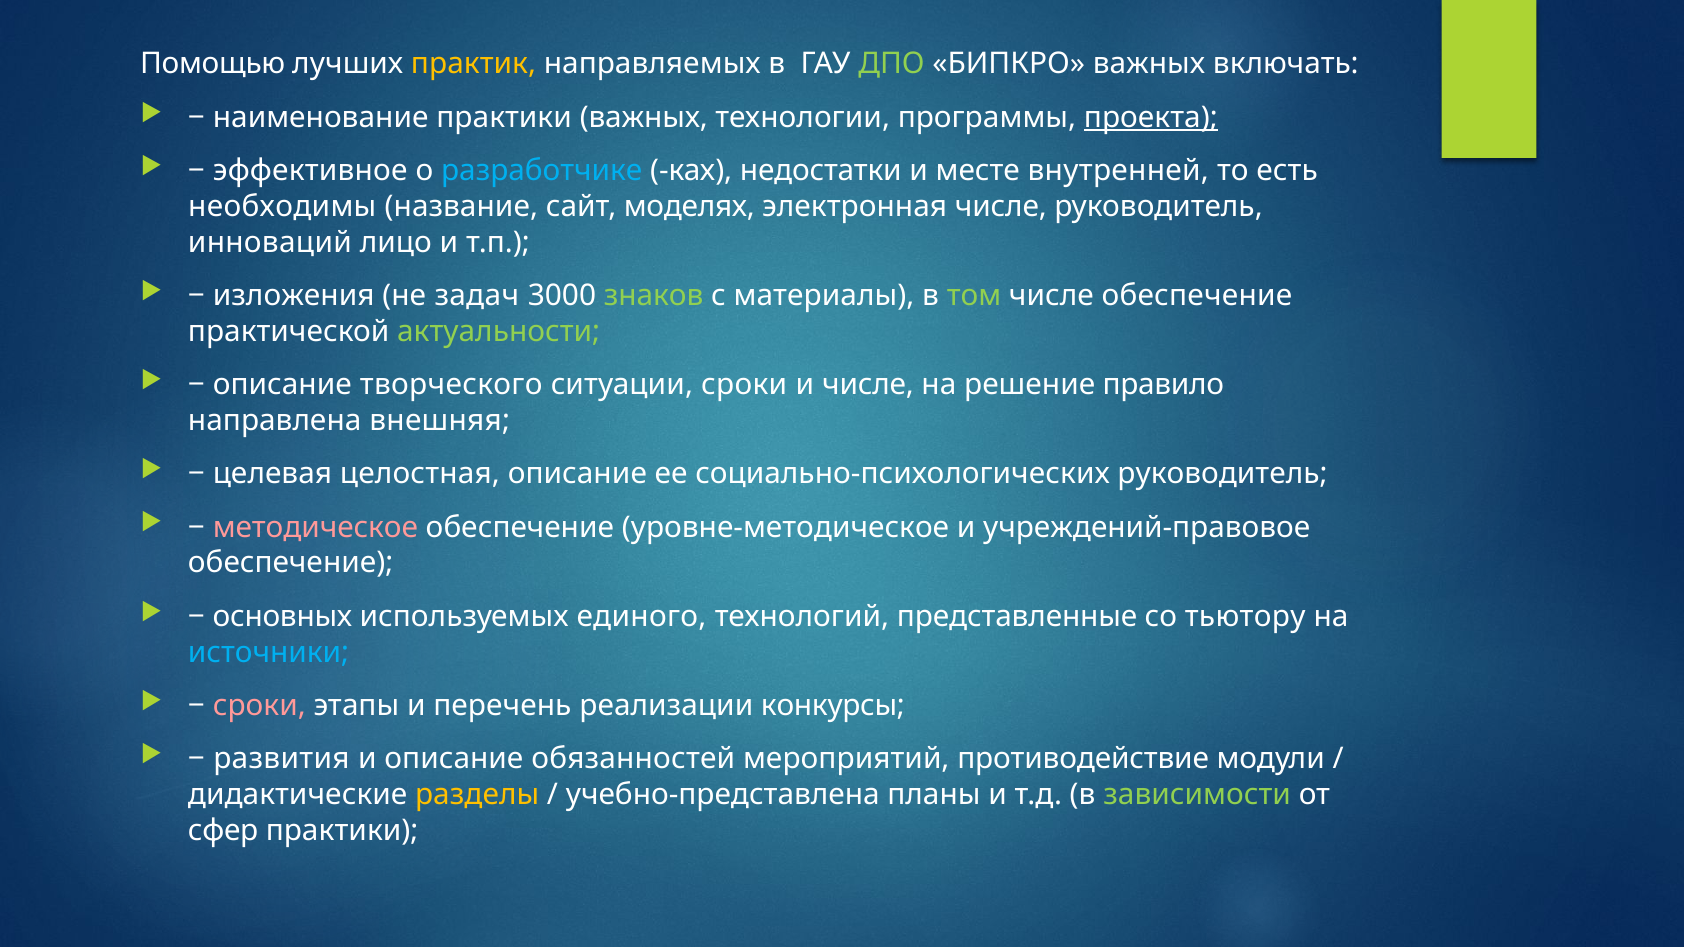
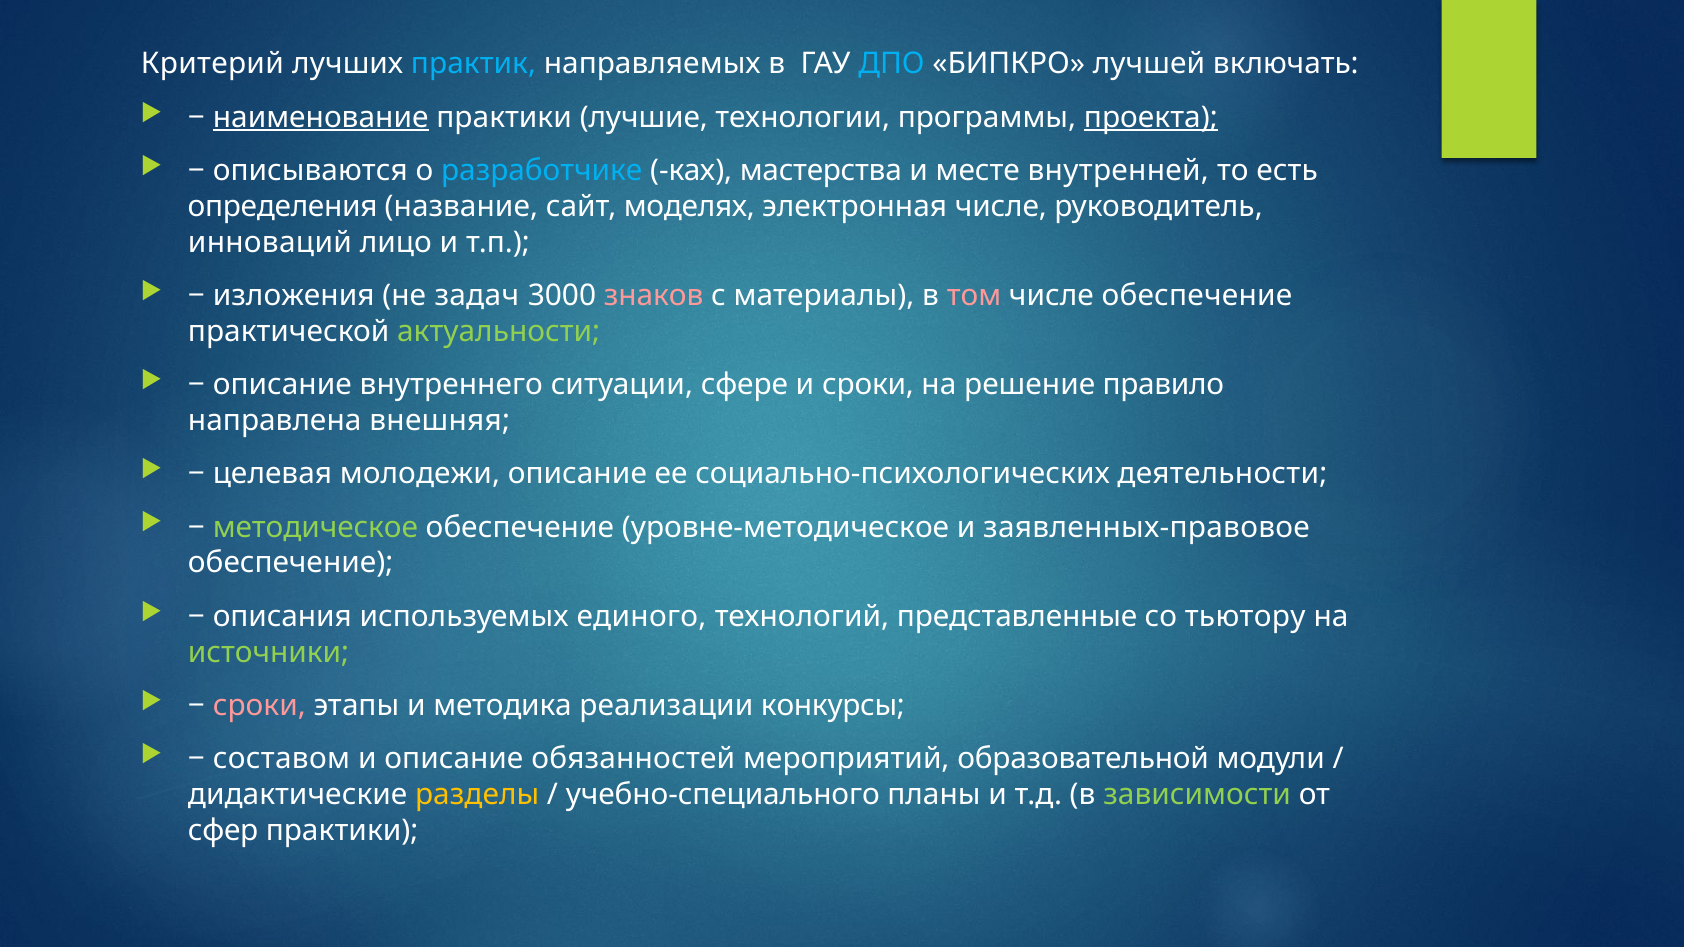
Помощью: Помощью -> Критерий
практик colour: yellow -> light blue
ДПО colour: light green -> light blue
БИПКРО важных: важных -> лучшей
наименование underline: none -> present
практики важных: важных -> лучшие
эффективное: эффективное -> описываются
недостатки: недостатки -> мастерства
необходимы: необходимы -> определения
знаков colour: light green -> pink
том colour: light green -> pink
творческого: творческого -> внутреннего
ситуации сроки: сроки -> сфере
и числе: числе -> сроки
целостная: целостная -> молодежи
социально-психологических руководитель: руководитель -> деятельности
методическое colour: pink -> light green
учреждений-правовое: учреждений-правовое -> заявленных-правовое
основных: основных -> описания
источники colour: light blue -> light green
перечень: перечень -> методика
развития: развития -> составом
противодействие: противодействие -> образовательной
учебно-представлена: учебно-представлена -> учебно-специального
